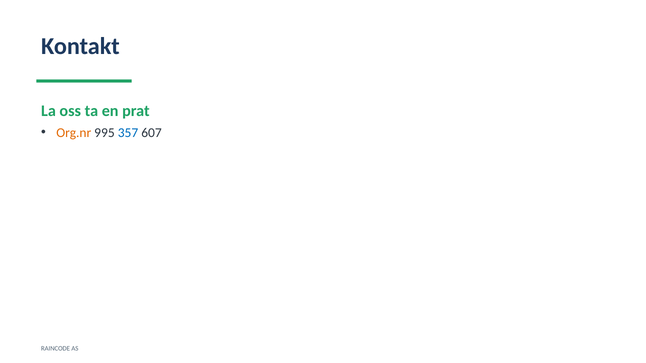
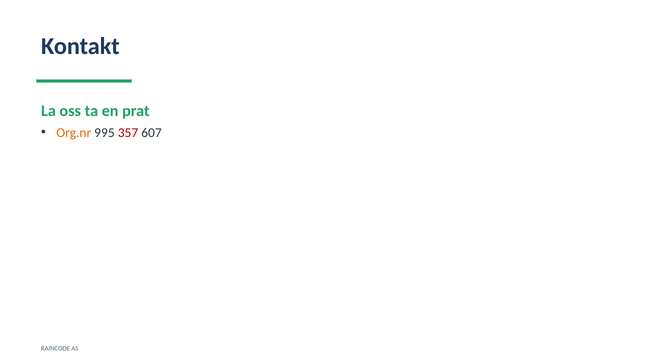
357 colour: blue -> red
